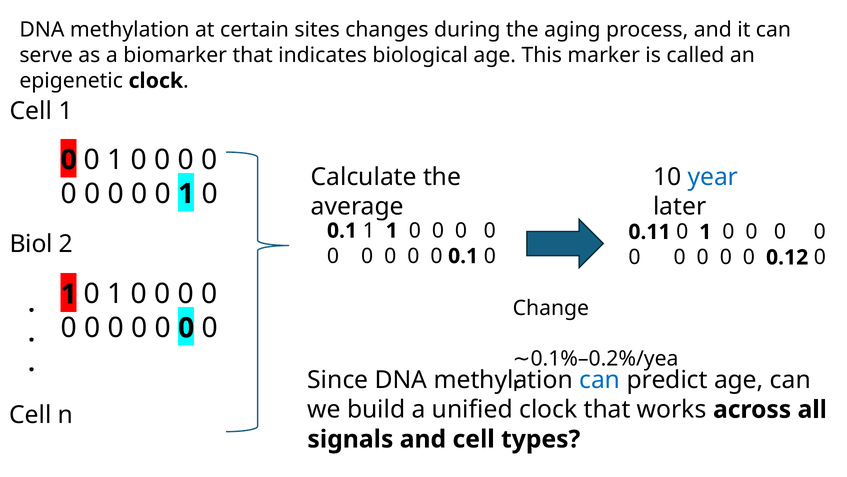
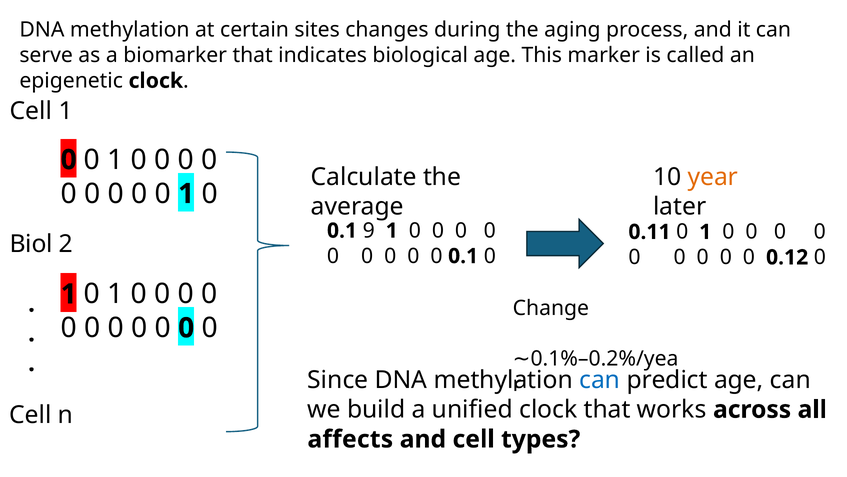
year colour: blue -> orange
0.1 1: 1 -> 9
signals: signals -> affects
